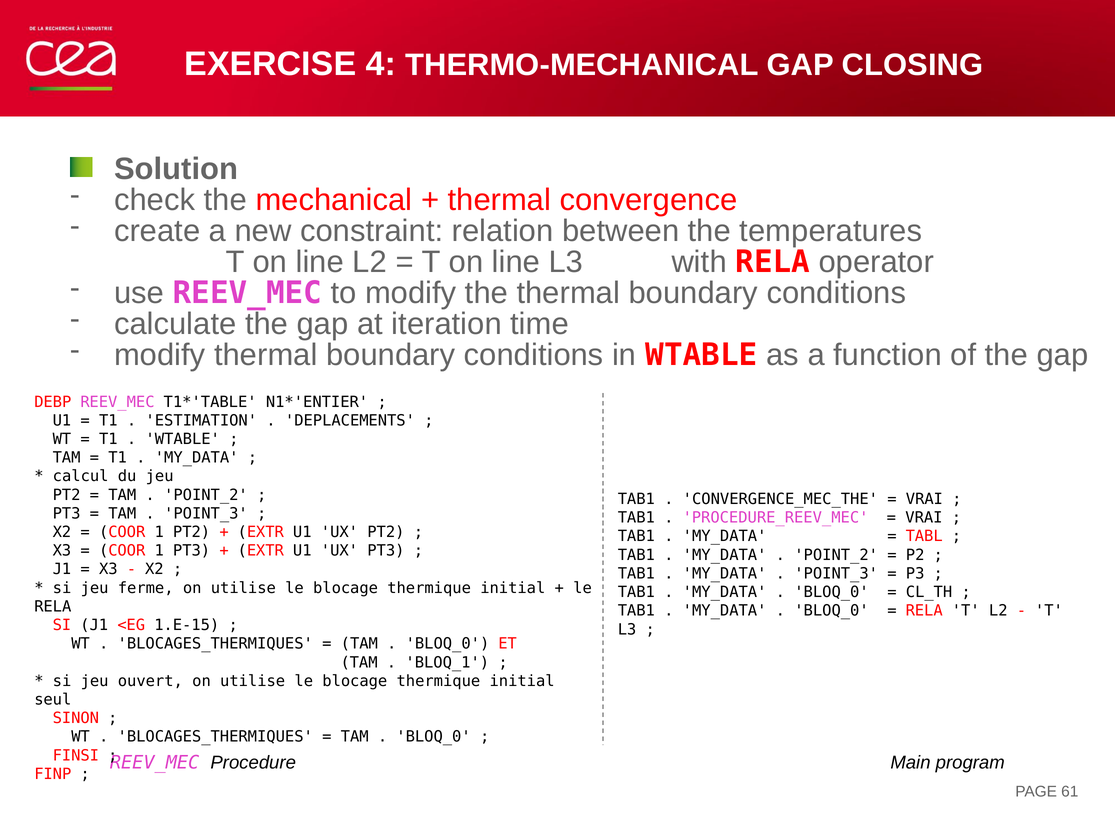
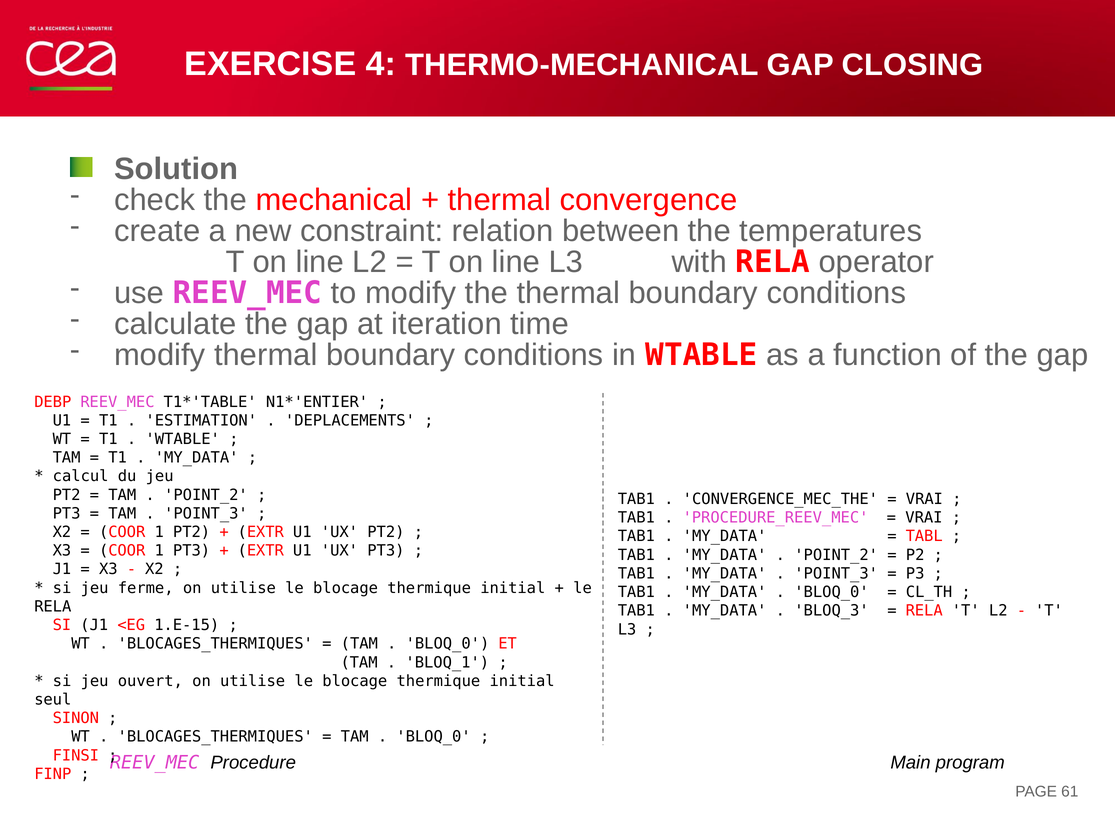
BLOQ_0 at (832, 611): BLOQ_0 -> BLOQ_3
